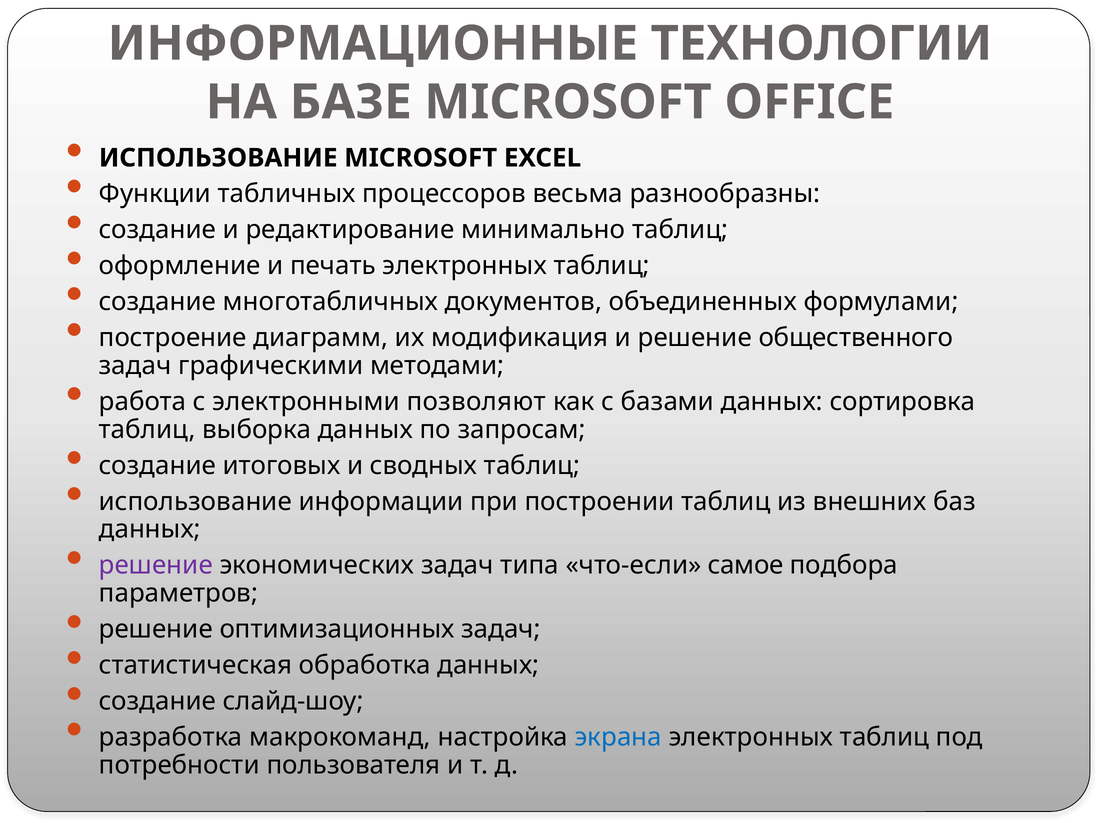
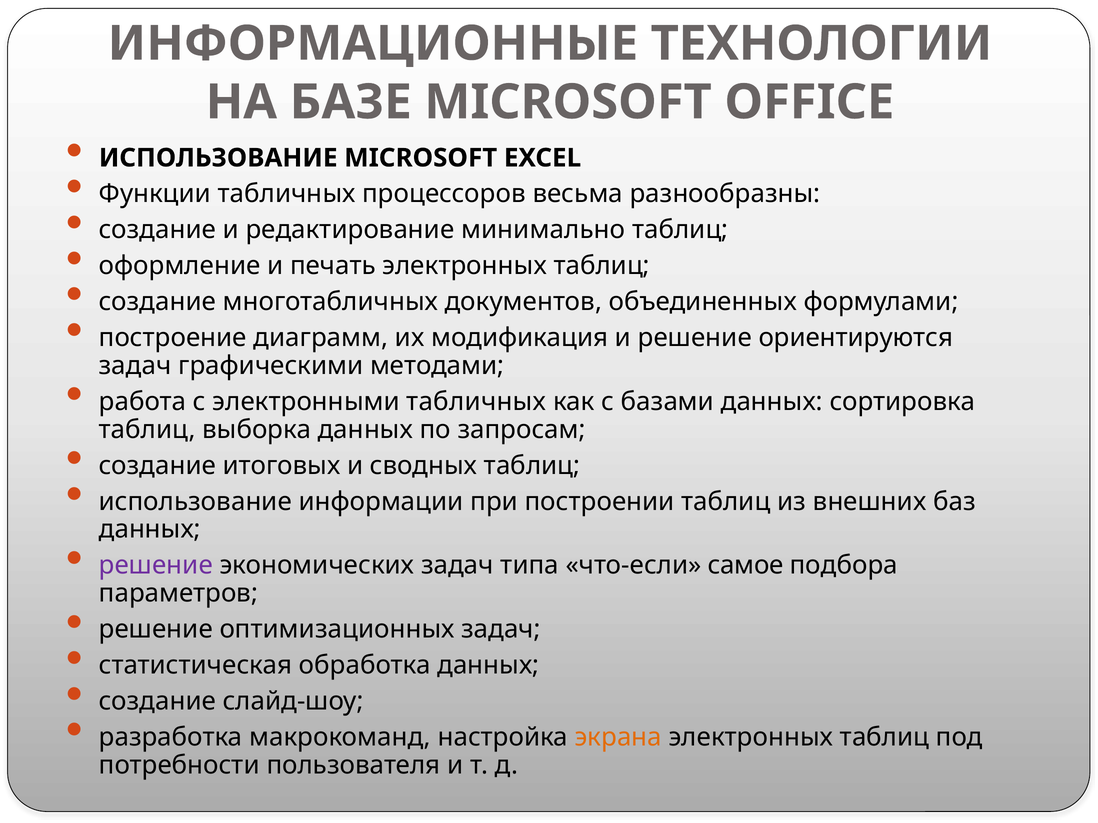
общественного: общественного -> ориентируются
электронными позволяют: позволяют -> табличных
экрана colour: blue -> orange
